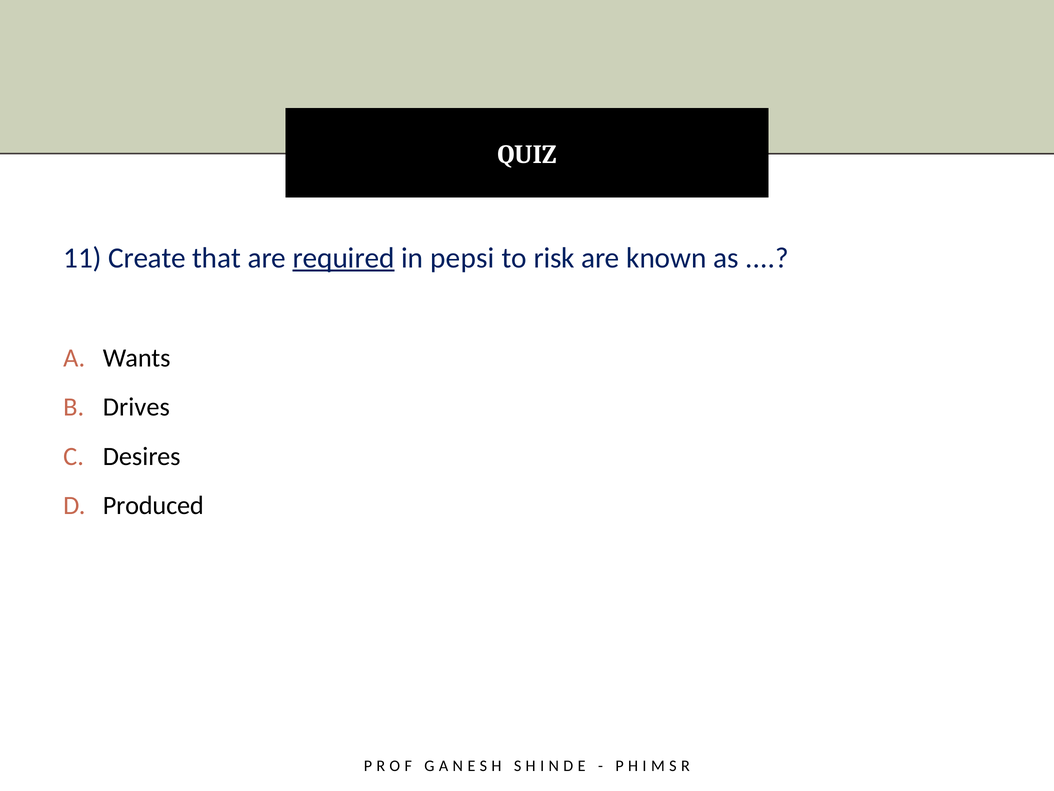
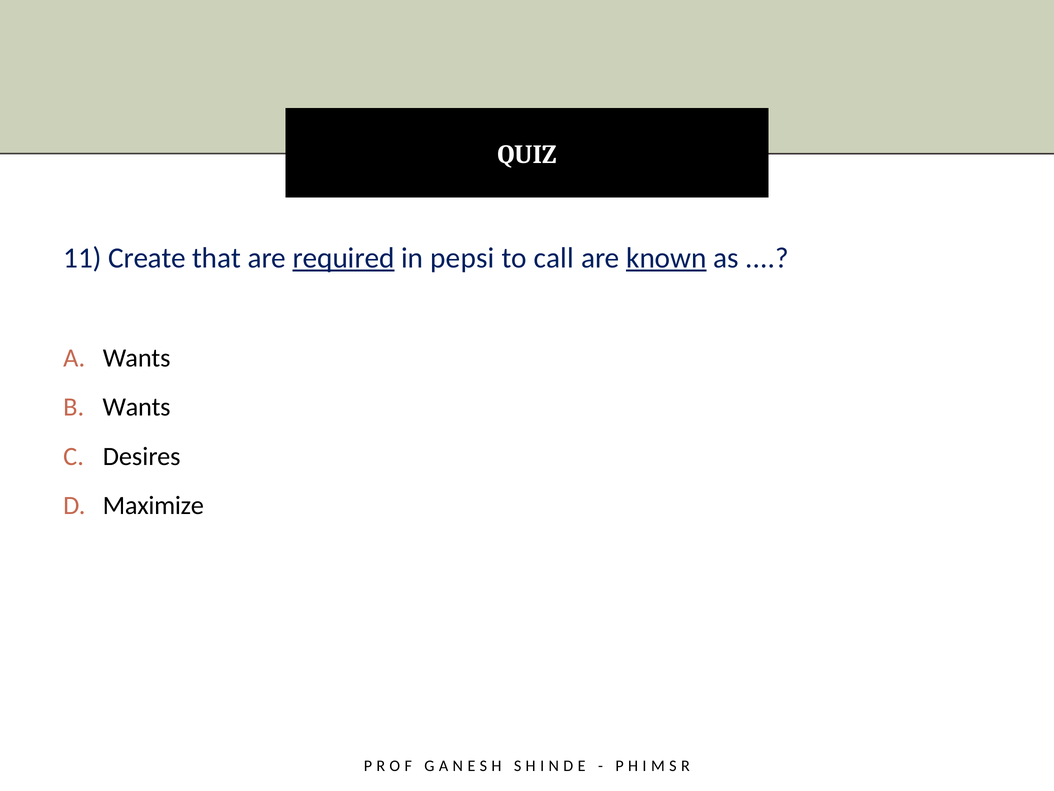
risk: risk -> call
known underline: none -> present
Drives at (136, 407): Drives -> Wants
Produced: Produced -> Maximize
